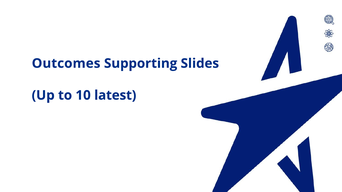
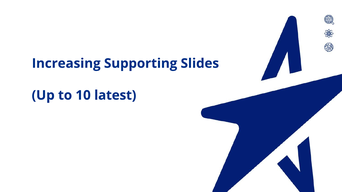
Outcomes: Outcomes -> Increasing
